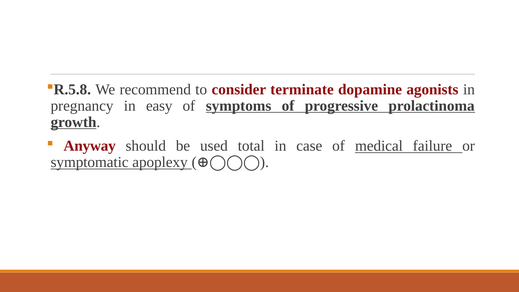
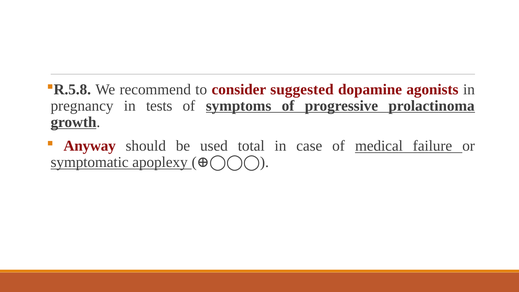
terminate: terminate -> suggested
easy: easy -> tests
